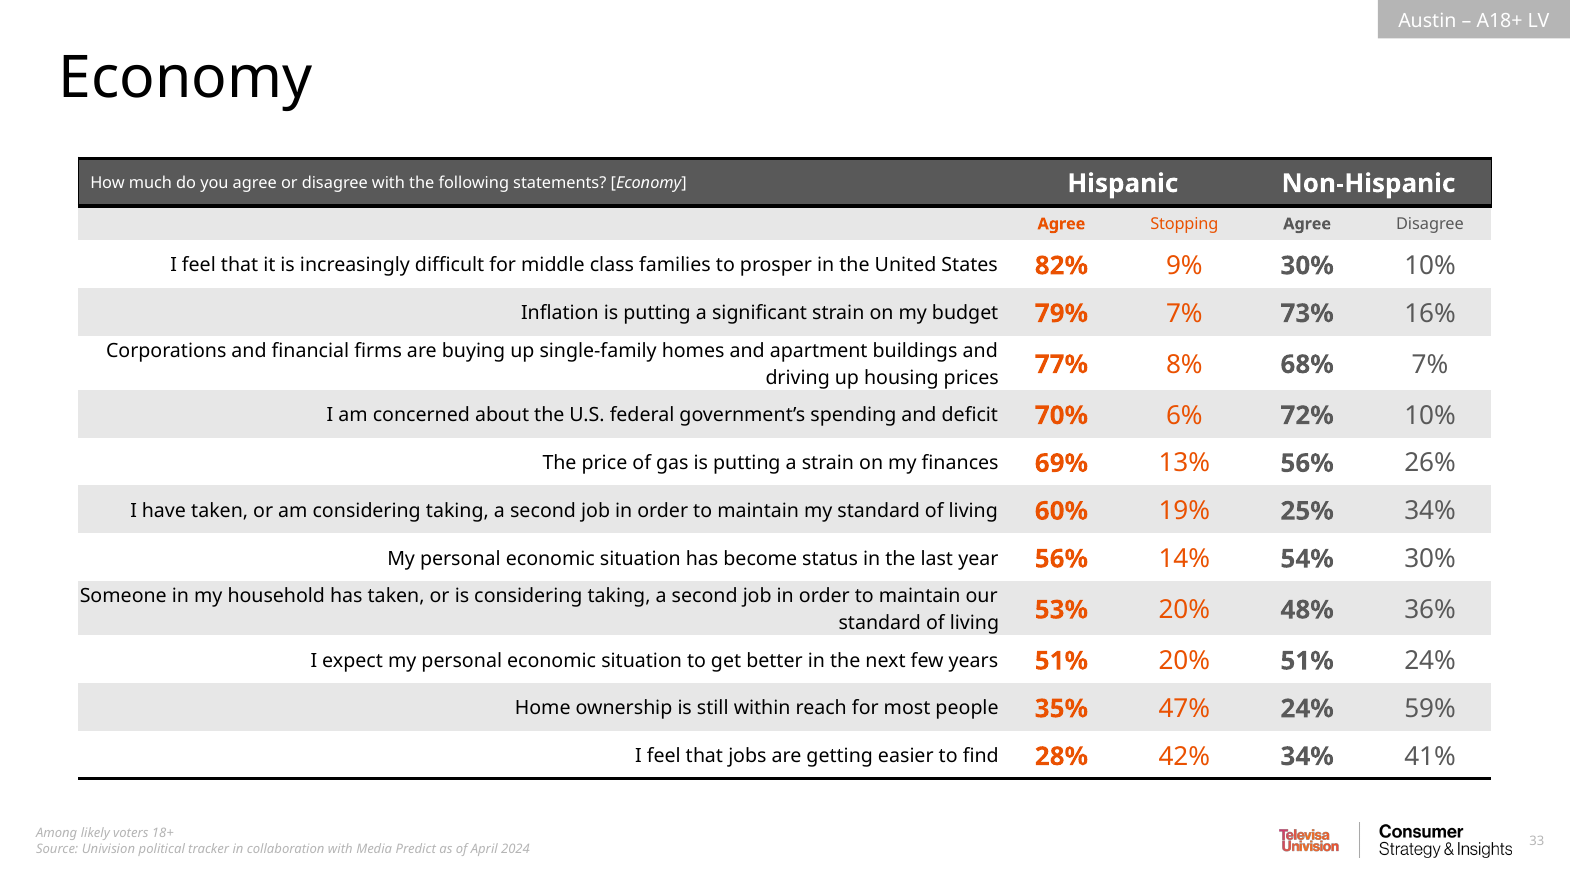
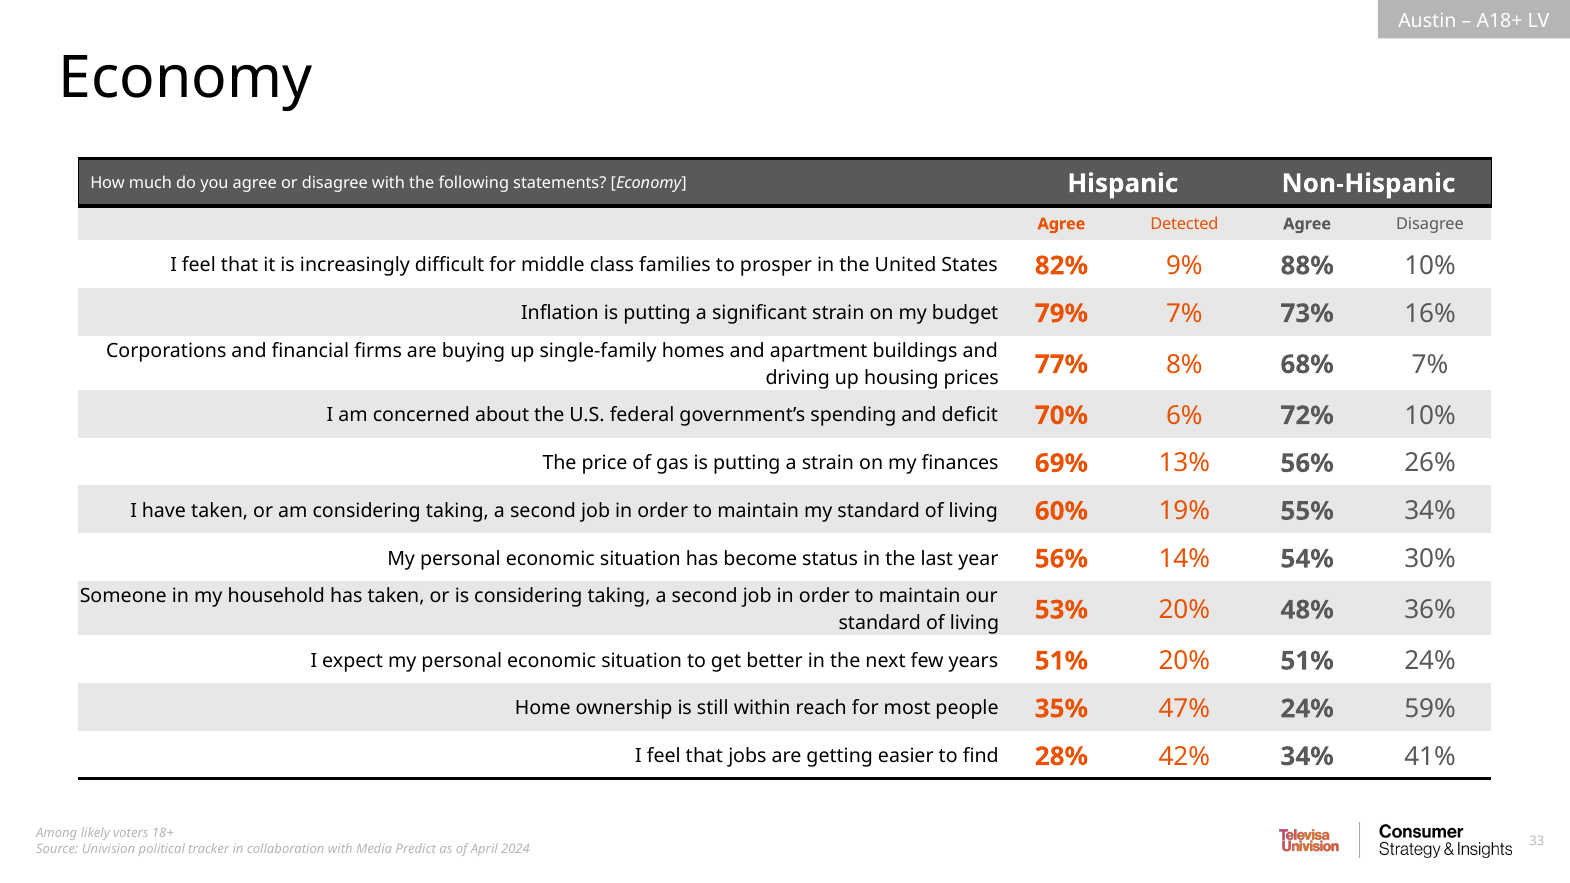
Stopping: Stopping -> Detected
9% 30%: 30% -> 88%
25%: 25% -> 55%
